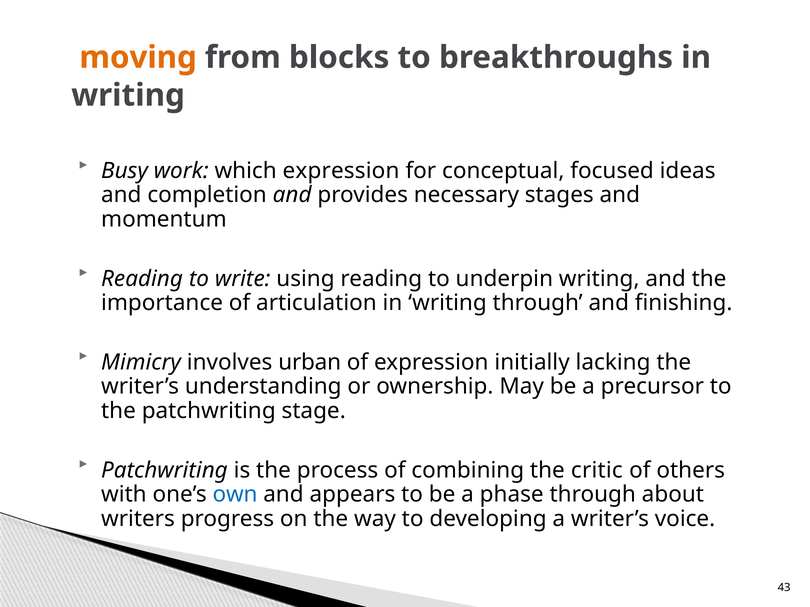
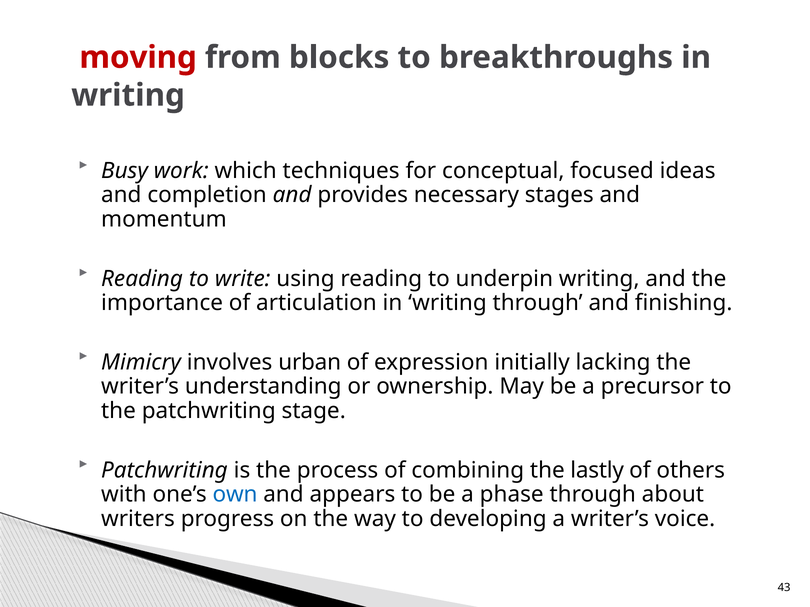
moving colour: orange -> red
which expression: expression -> techniques
critic: critic -> lastly
